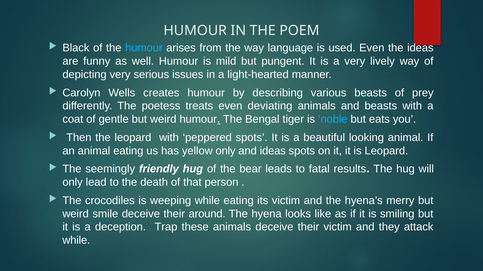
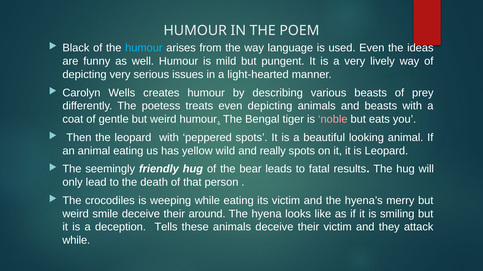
even deviating: deviating -> depicting
noble colour: light blue -> pink
yellow only: only -> wild
and ideas: ideas -> really
Trap: Trap -> Tells
